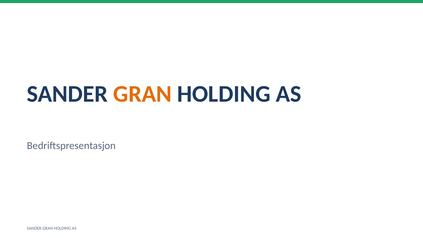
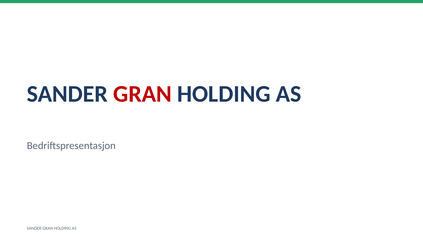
GRAN at (143, 94) colour: orange -> red
